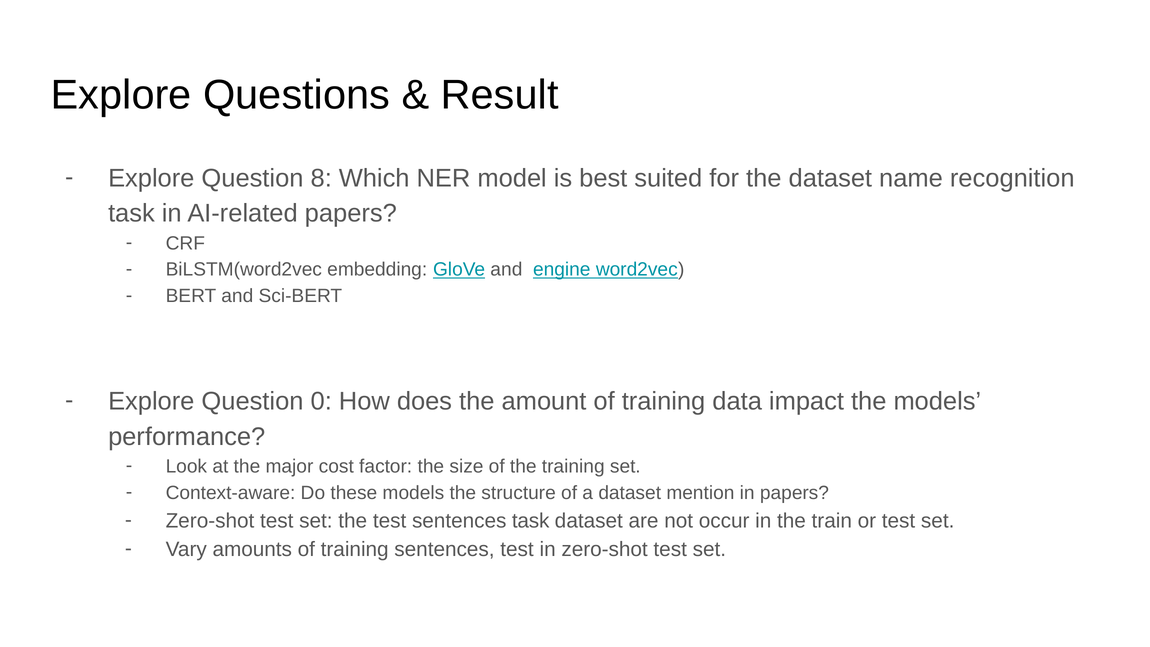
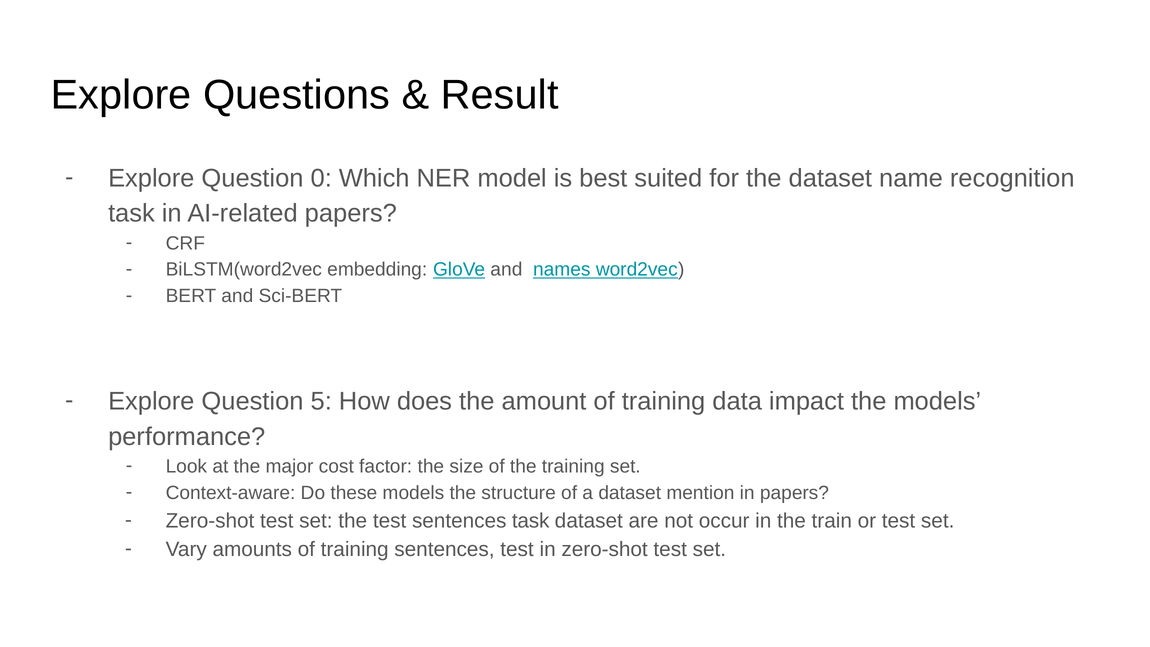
8: 8 -> 0
engine: engine -> names
0: 0 -> 5
